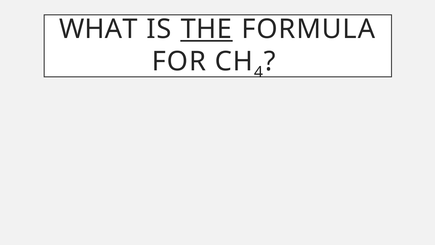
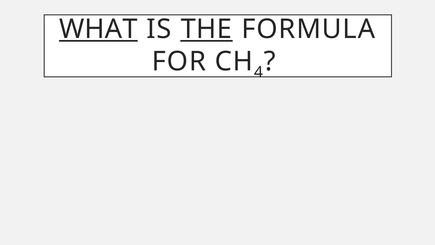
WHAT underline: none -> present
